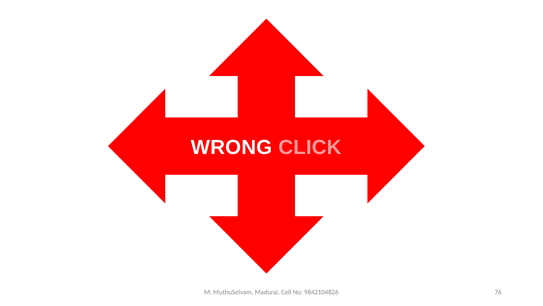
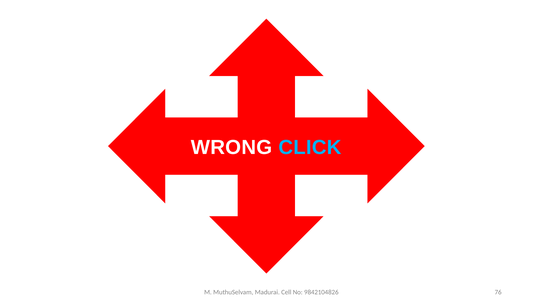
CLICK colour: pink -> light blue
